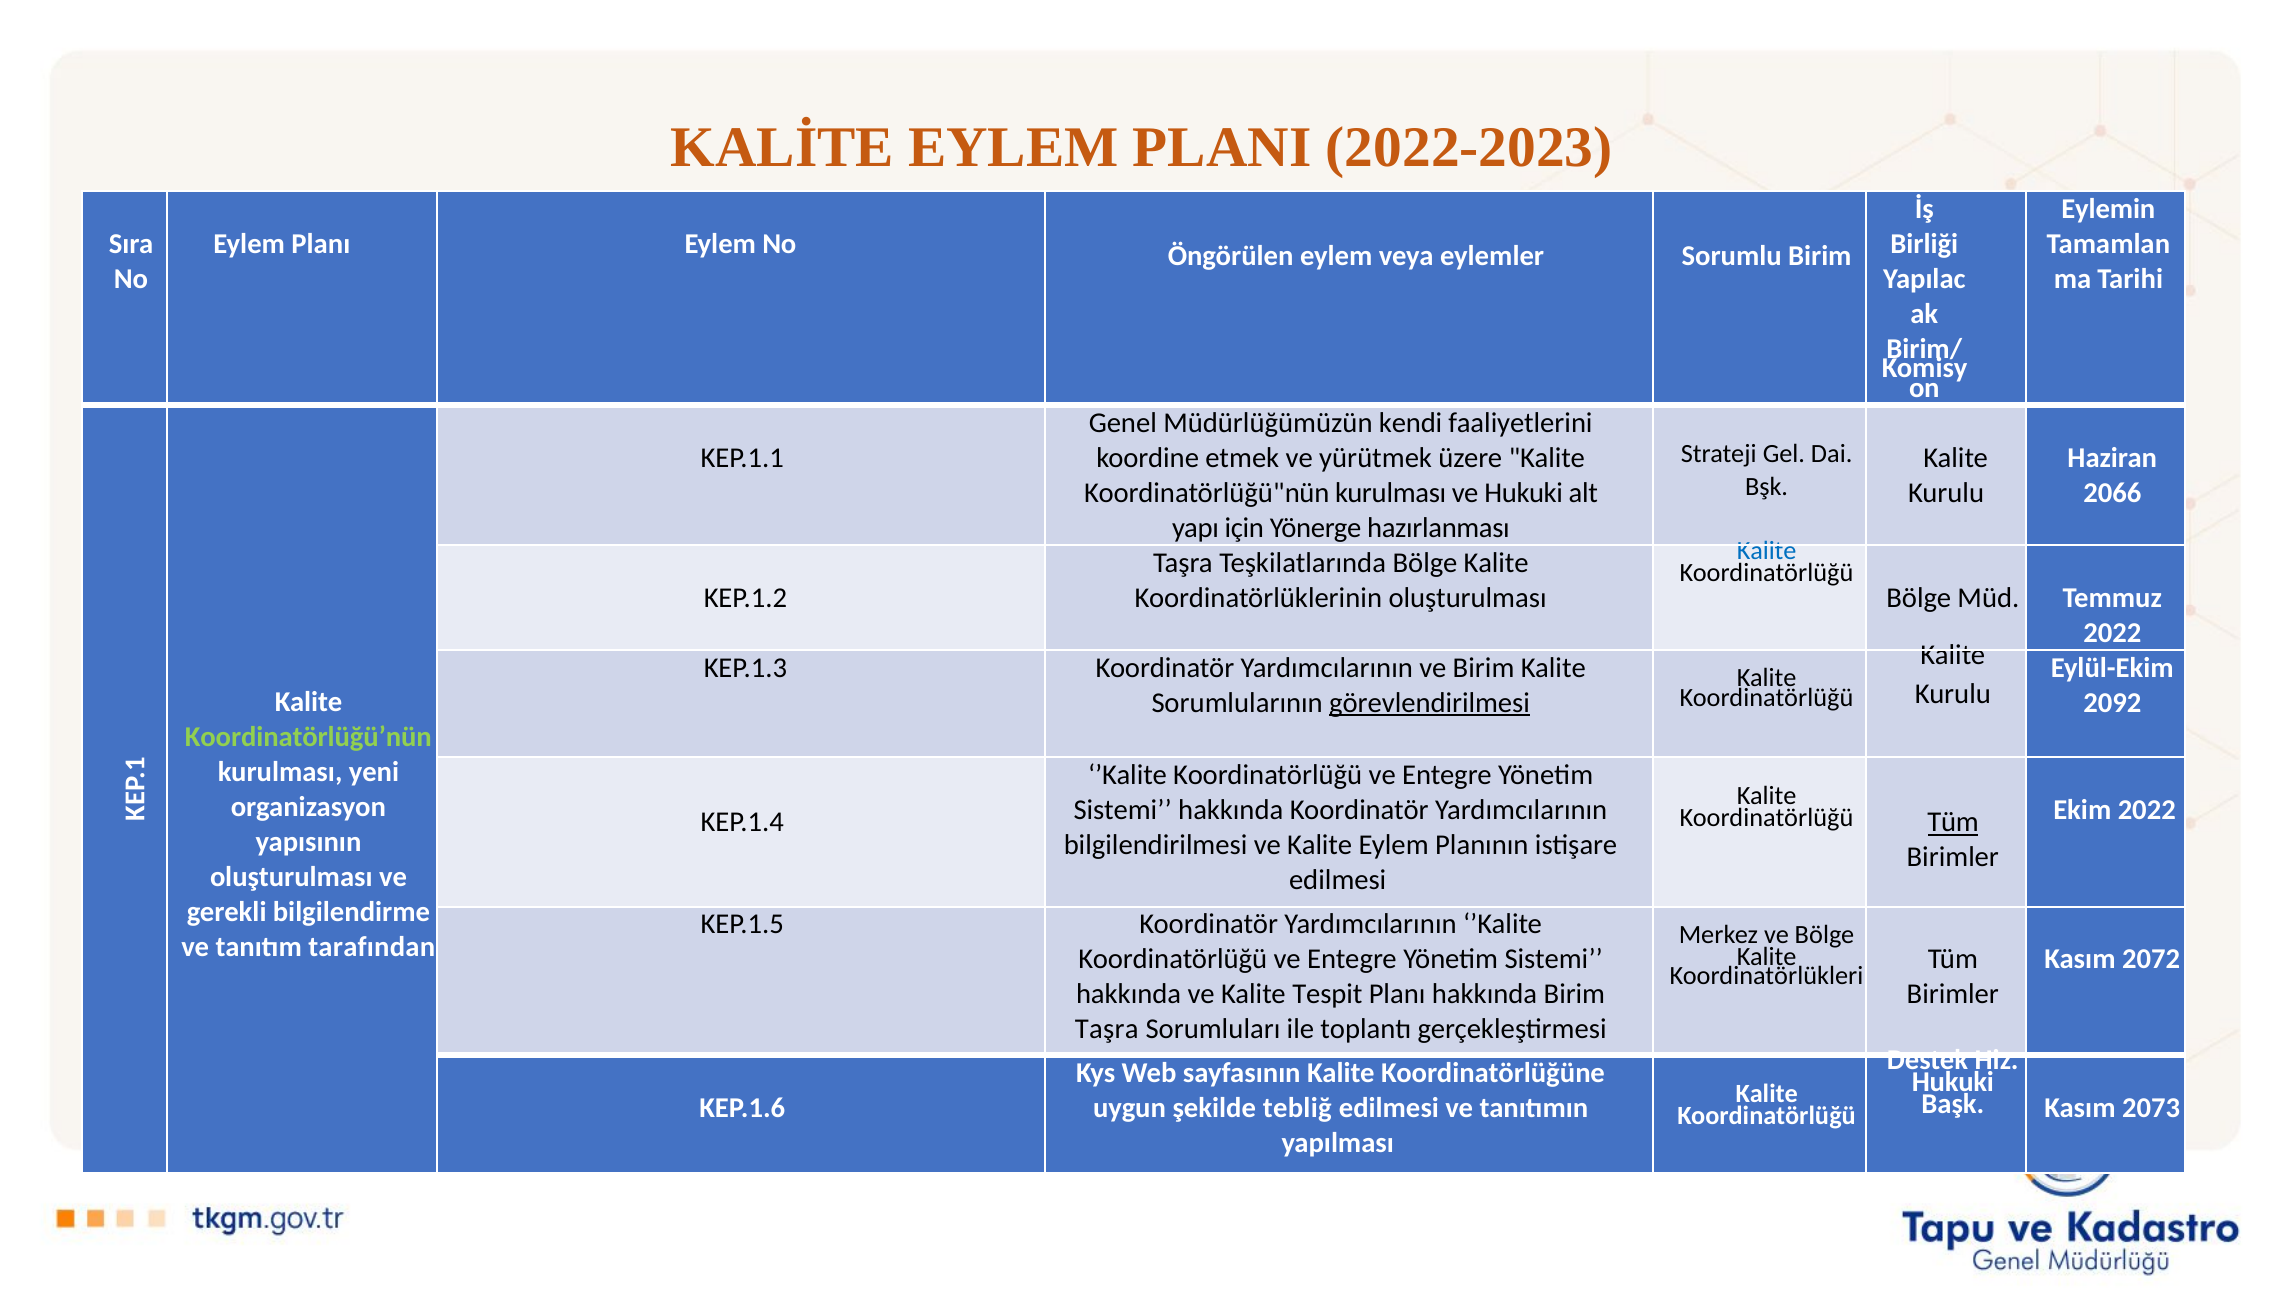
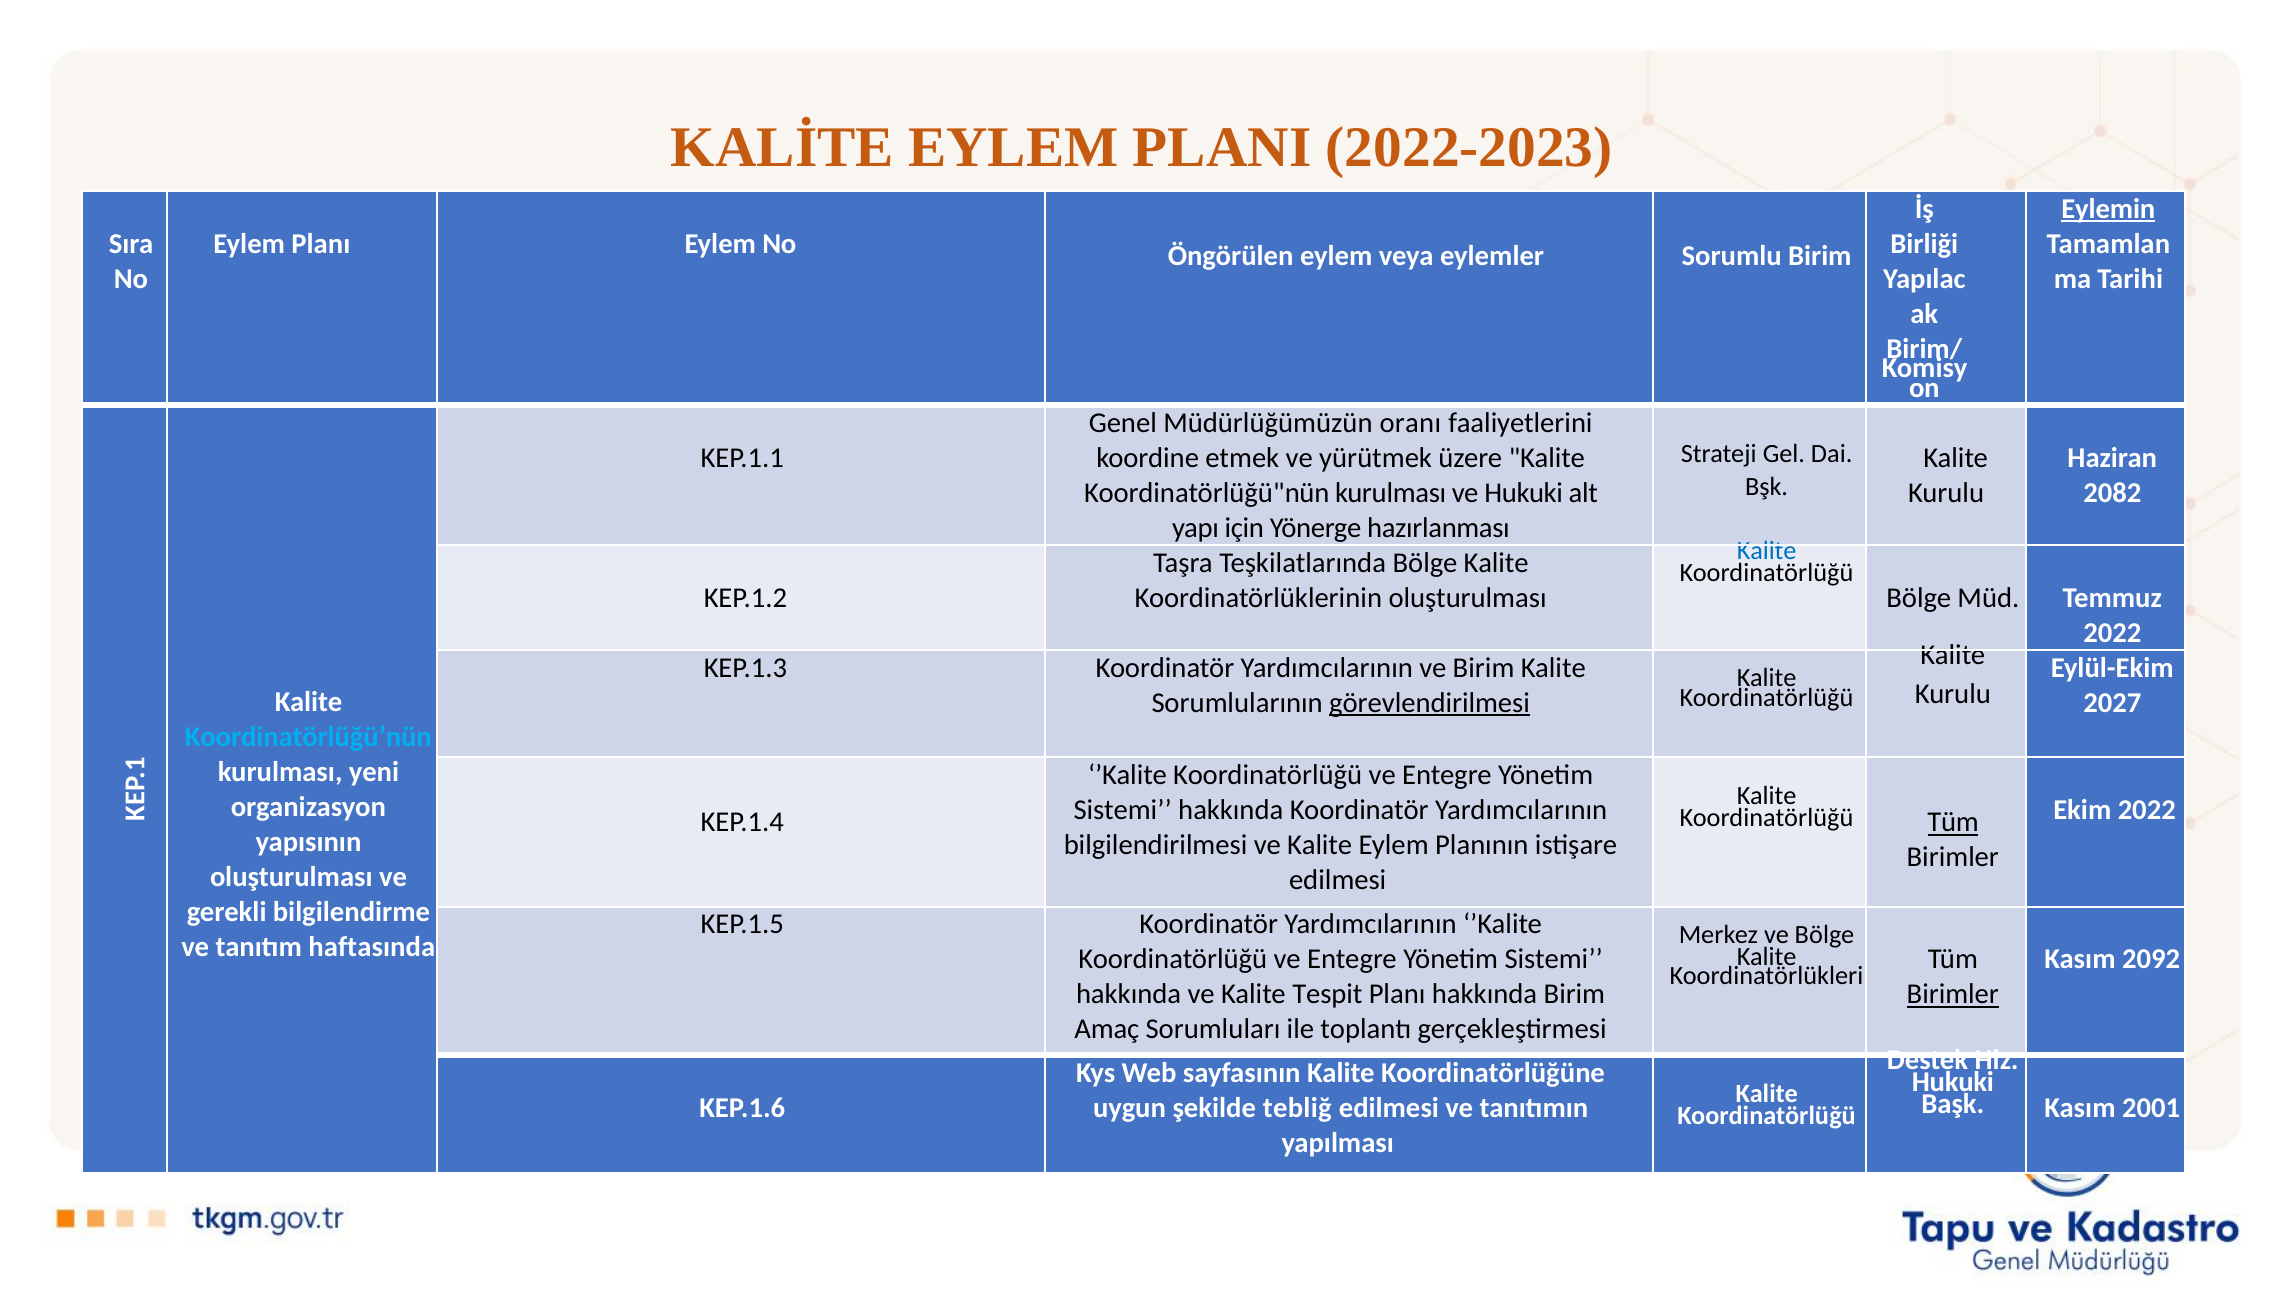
Eylemin underline: none -> present
kendi: kendi -> oranı
2066: 2066 -> 2082
2092: 2092 -> 2027
Koordinatörlüğü’nün colour: light green -> light blue
tarafından: tarafından -> haftasında
2072: 2072 -> 2092
Birimler at (1953, 995) underline: none -> present
Taşra at (1107, 1030): Taşra -> Amaç
2073: 2073 -> 2001
